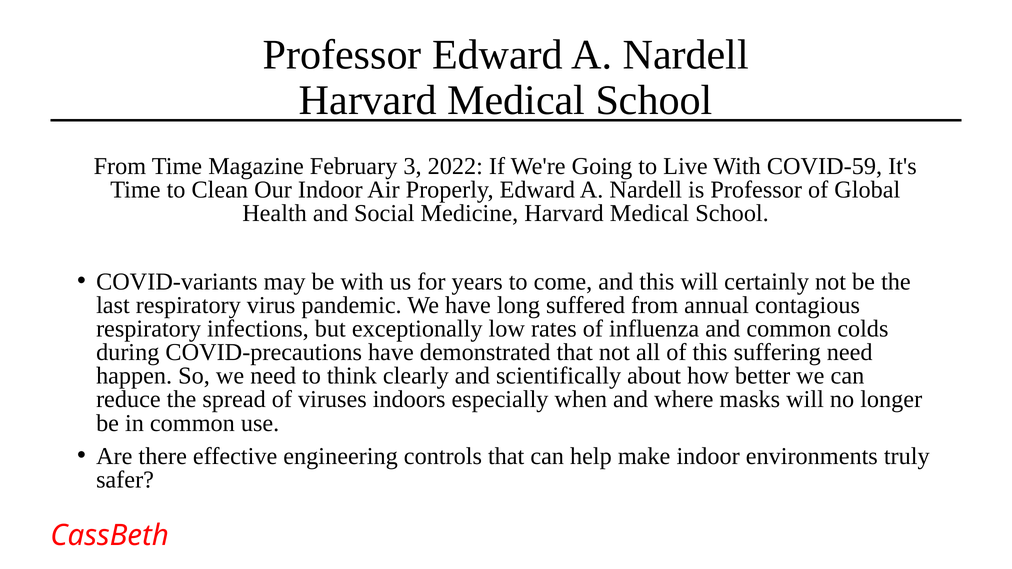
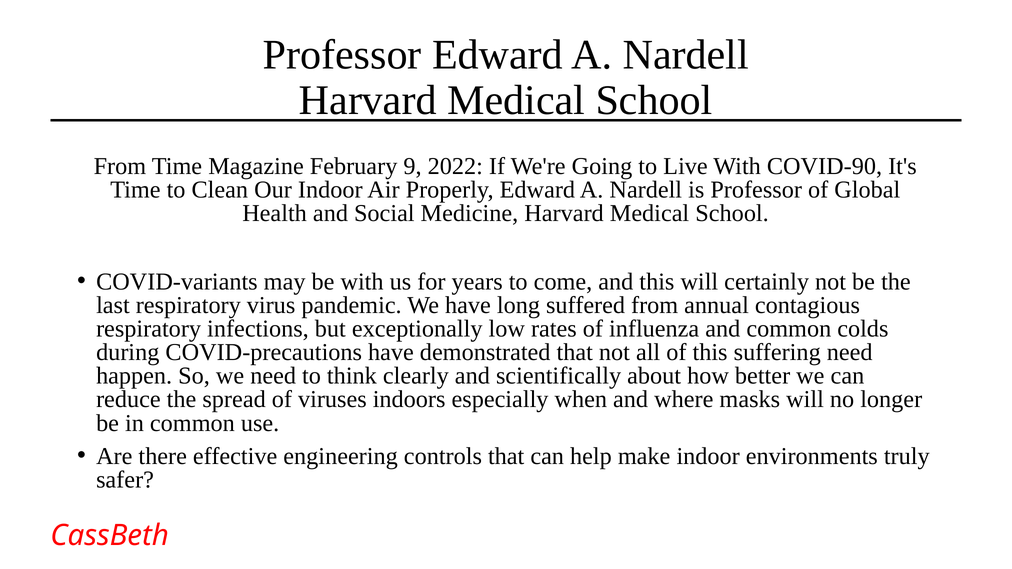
3: 3 -> 9
COVID-59: COVID-59 -> COVID-90
